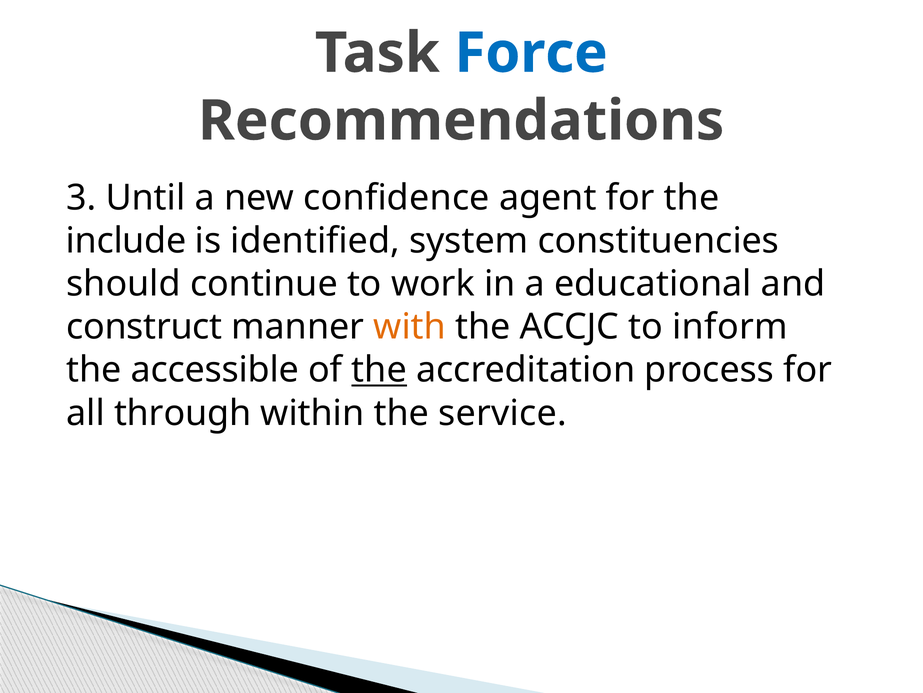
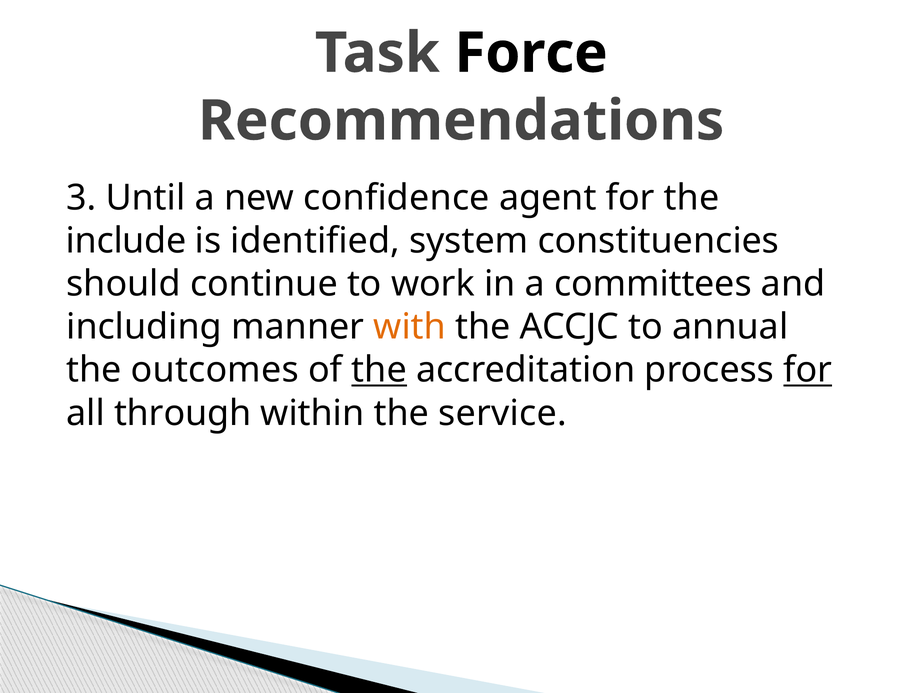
Force colour: blue -> black
educational: educational -> committees
construct: construct -> including
inform: inform -> annual
accessible: accessible -> outcomes
for at (808, 370) underline: none -> present
